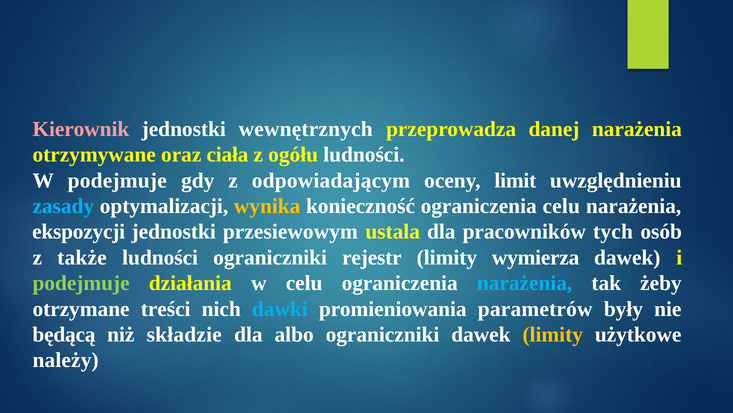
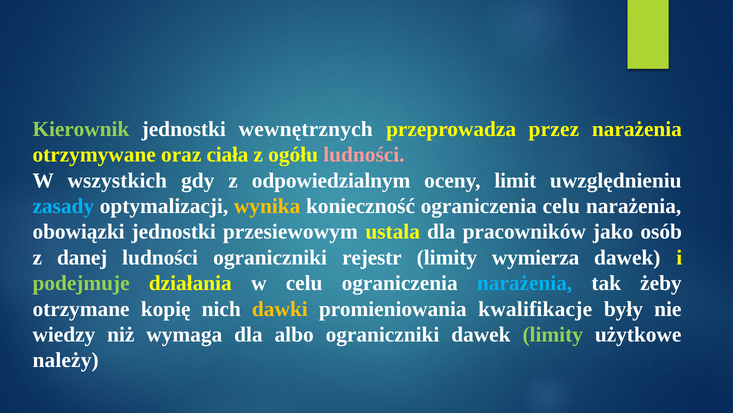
Kierownik colour: pink -> light green
danej: danej -> przez
ludności at (364, 154) colour: white -> pink
W podejmuje: podejmuje -> wszystkich
odpowiadającym: odpowiadającym -> odpowiedzialnym
ekspozycji: ekspozycji -> obowiązki
tych: tych -> jako
także: także -> danej
treści: treści -> kopię
dawki colour: light blue -> yellow
parametrów: parametrów -> kwalifikacje
będącą: będącą -> wiedzy
składzie: składzie -> wymaga
limity at (553, 334) colour: yellow -> light green
